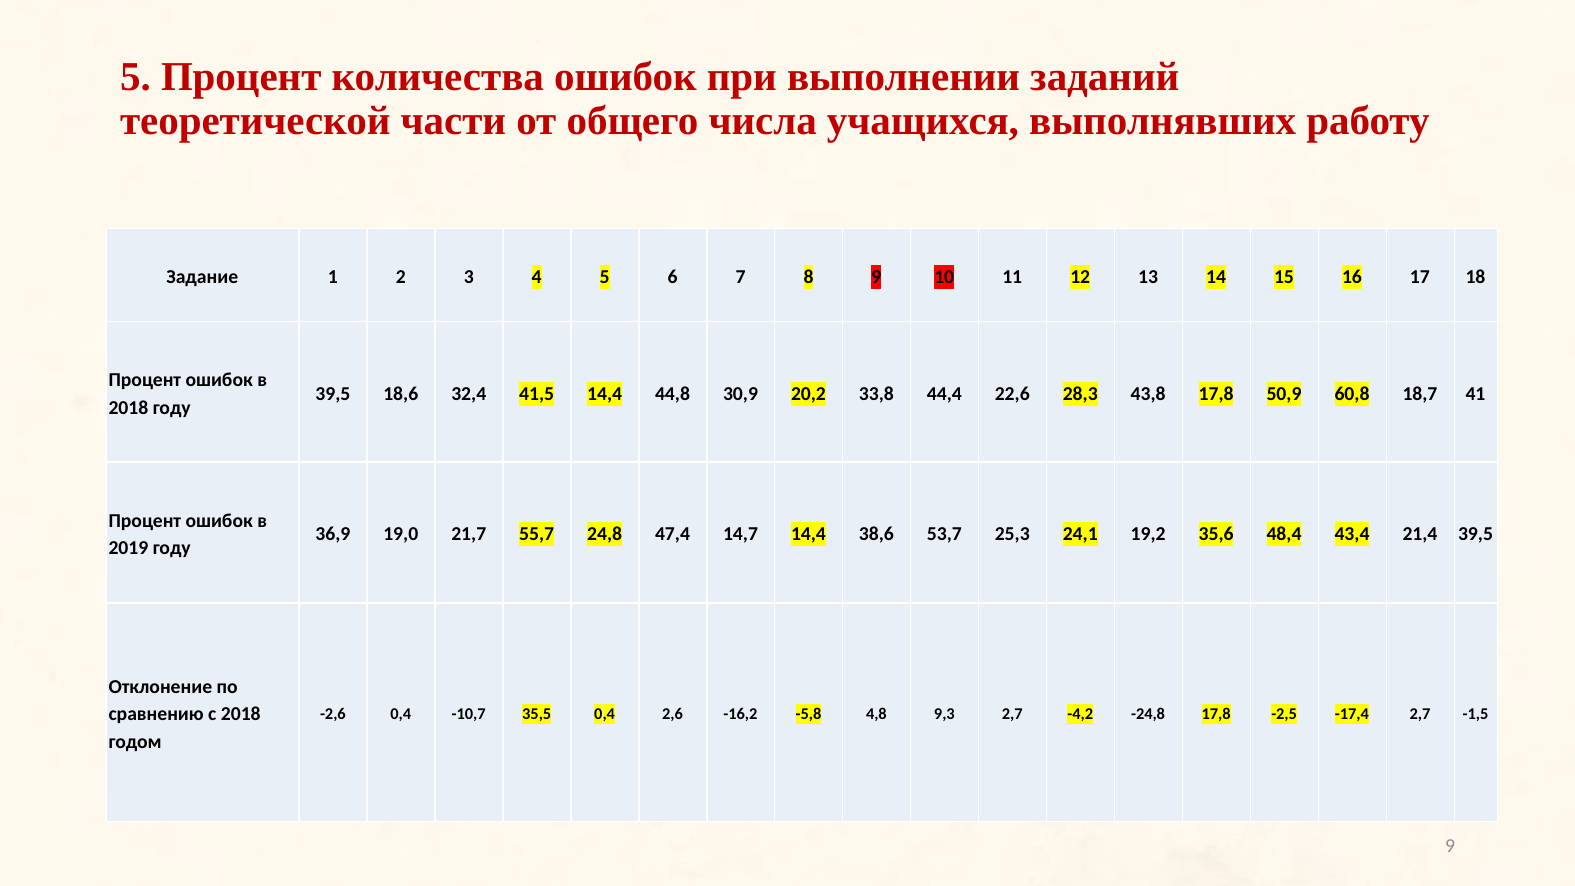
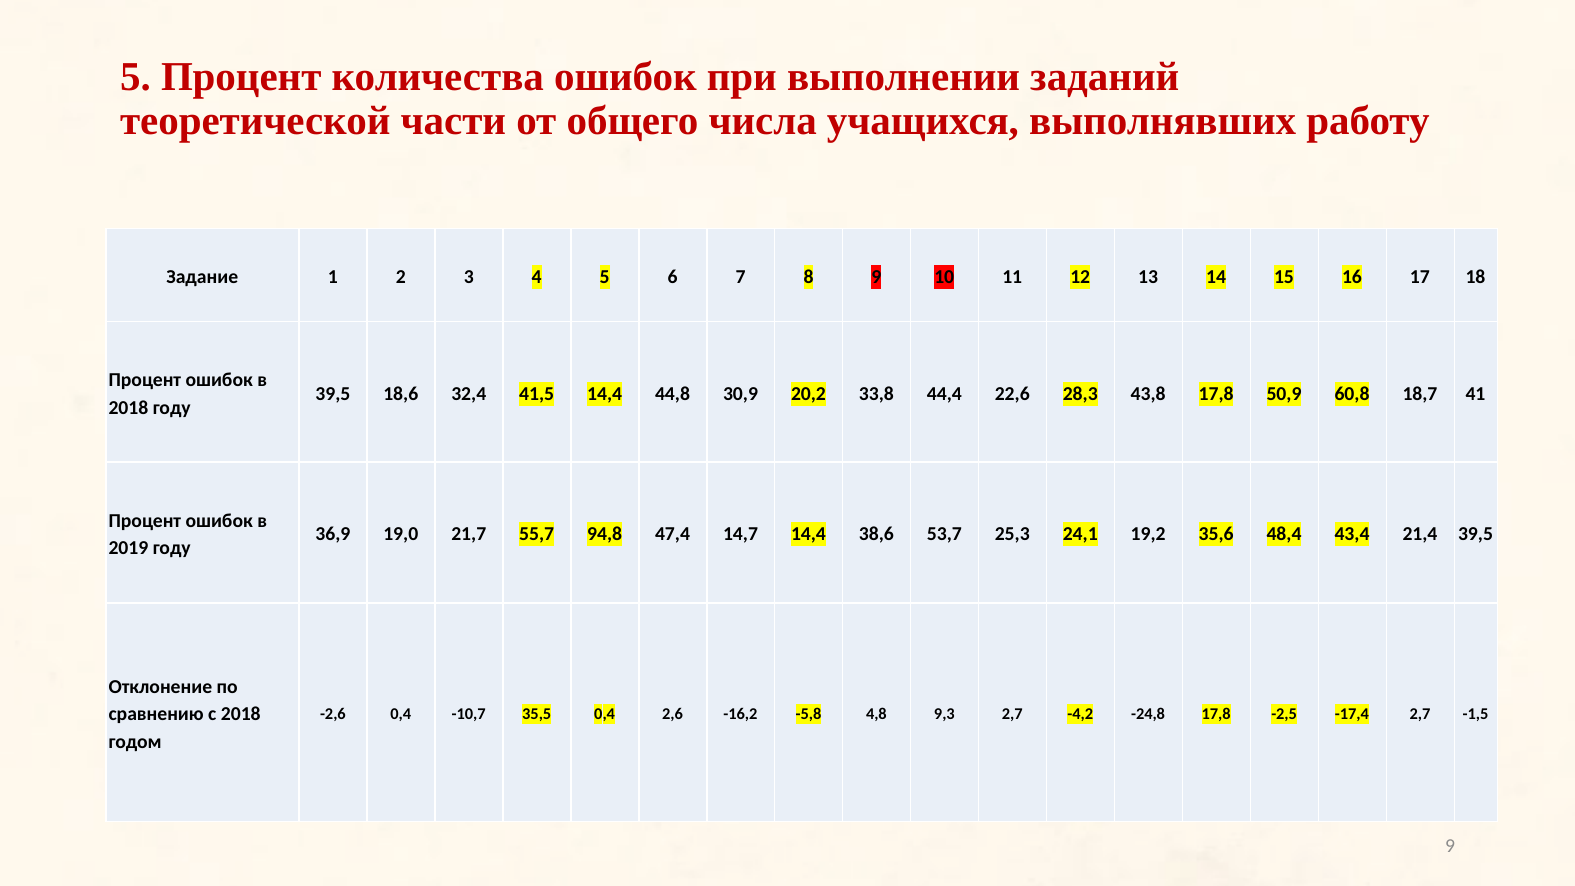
24,8: 24,8 -> 94,8
